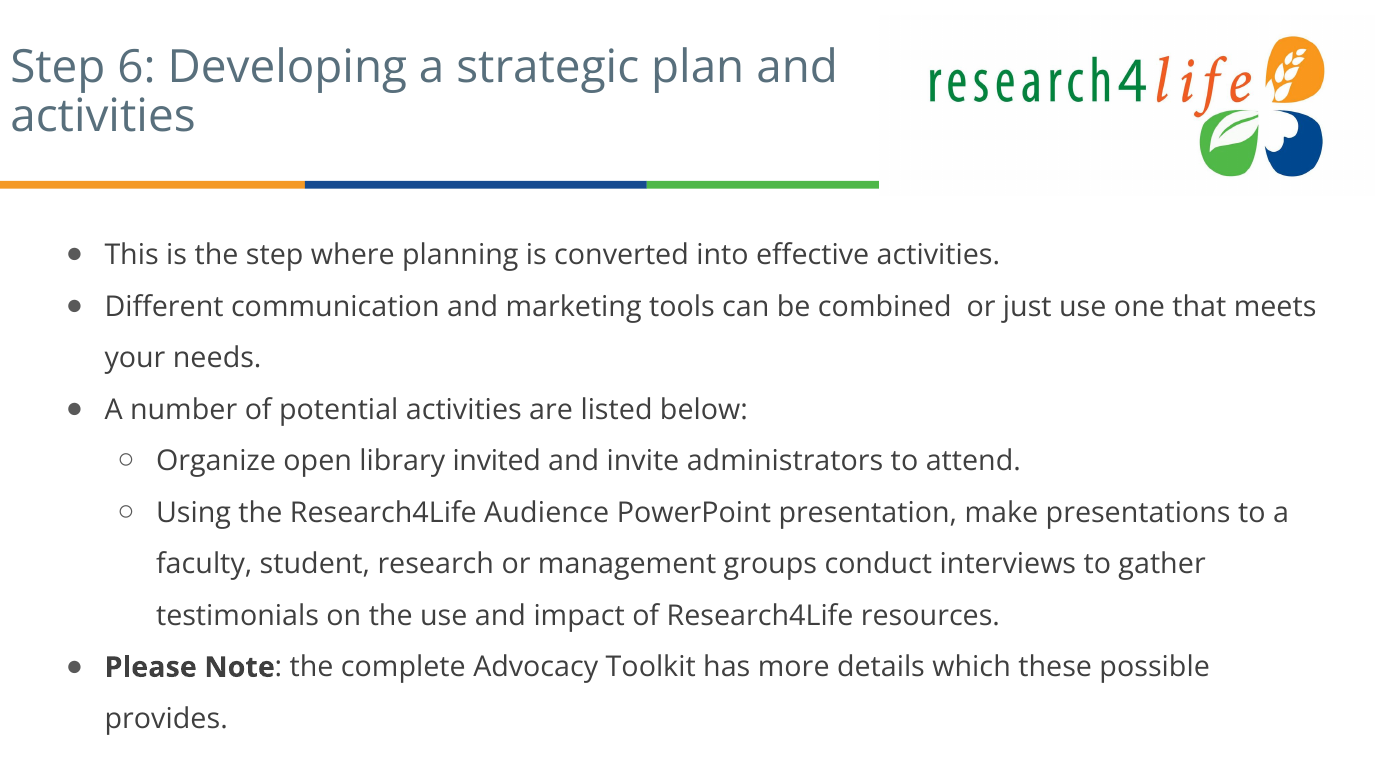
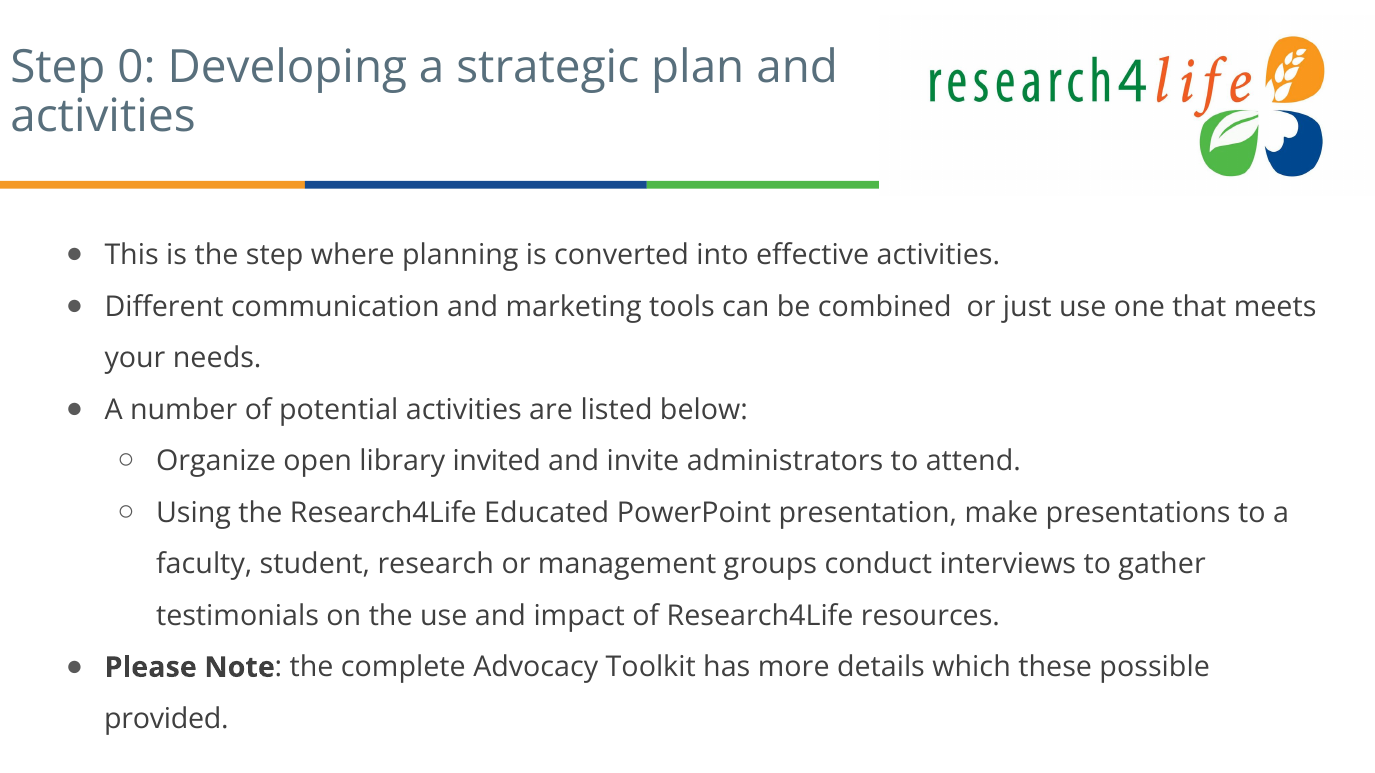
6: 6 -> 0
Audience: Audience -> Educated
provides: provides -> provided
